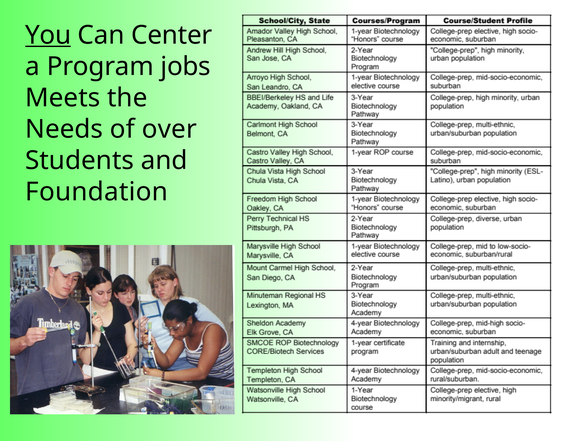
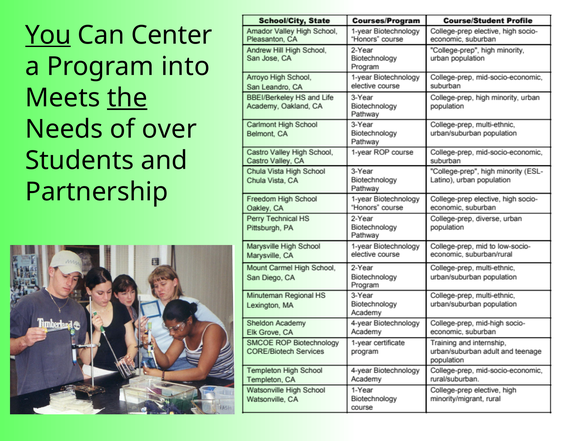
jobs: jobs -> into
the underline: none -> present
Foundation: Foundation -> Partnership
